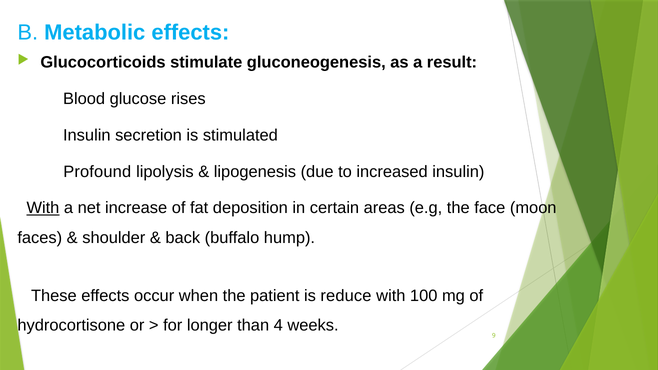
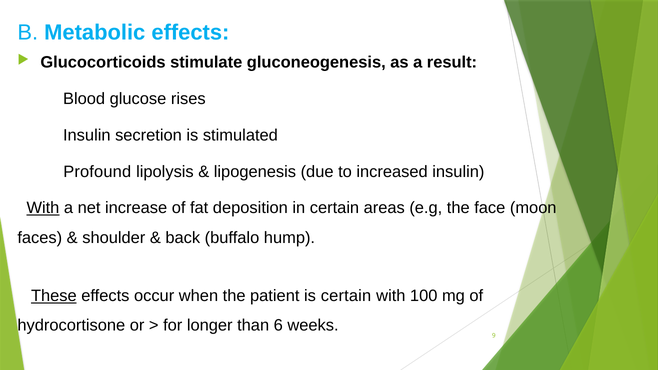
These underline: none -> present
is reduce: reduce -> certain
4: 4 -> 6
